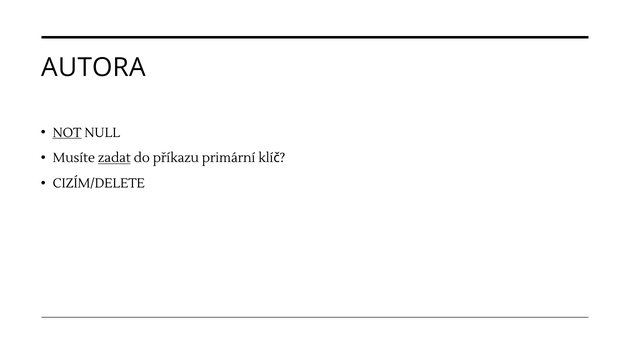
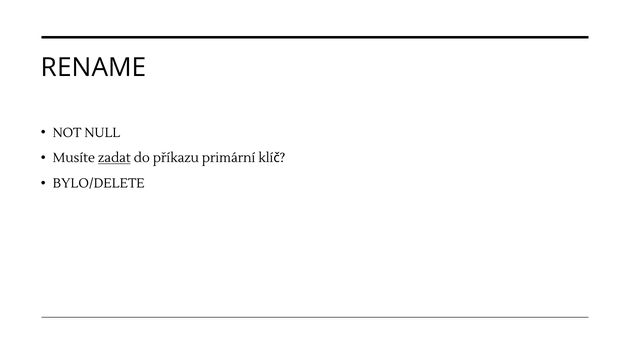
AUTORA: AUTORA -> RENAME
NOT underline: present -> none
CIZÍM/DELETE: CIZÍM/DELETE -> BYLO/DELETE
